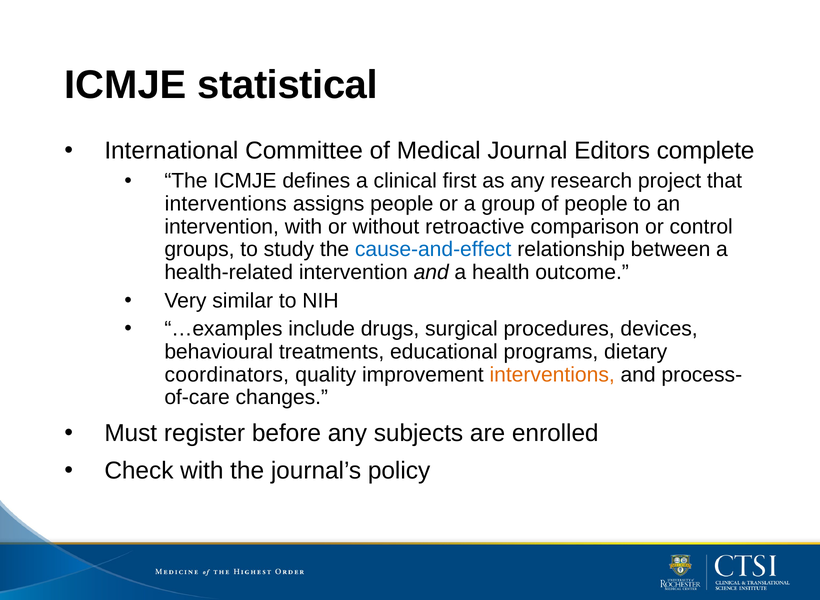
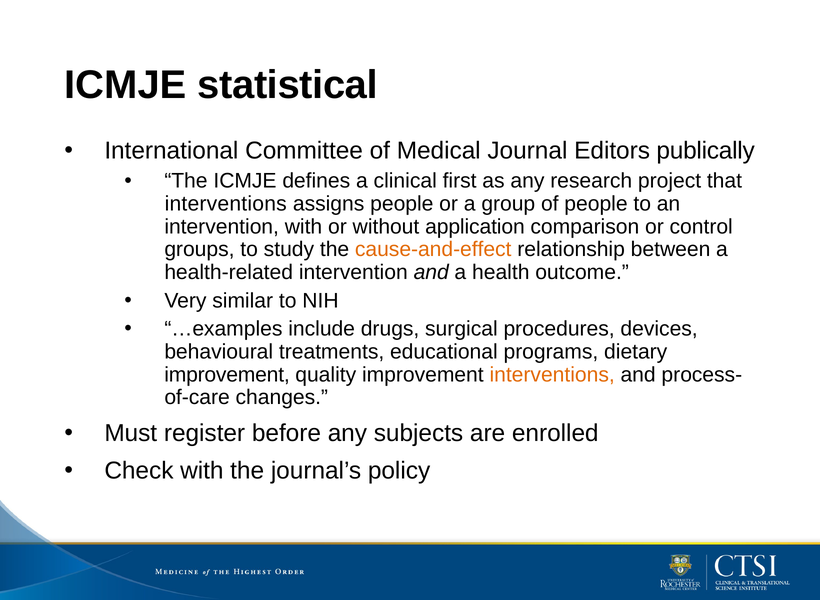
complete: complete -> publically
retroactive: retroactive -> application
cause-and-effect colour: blue -> orange
coordinators at (227, 375): coordinators -> improvement
